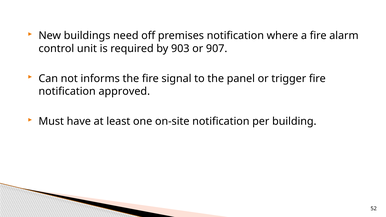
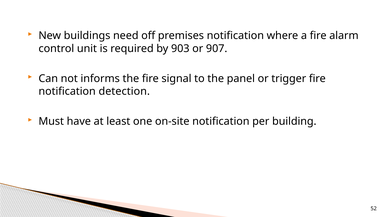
approved: approved -> detection
